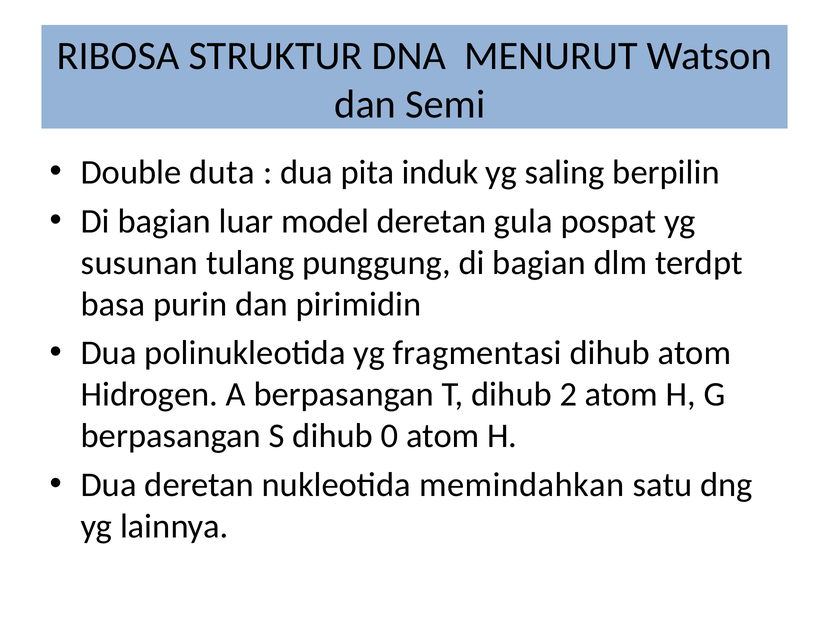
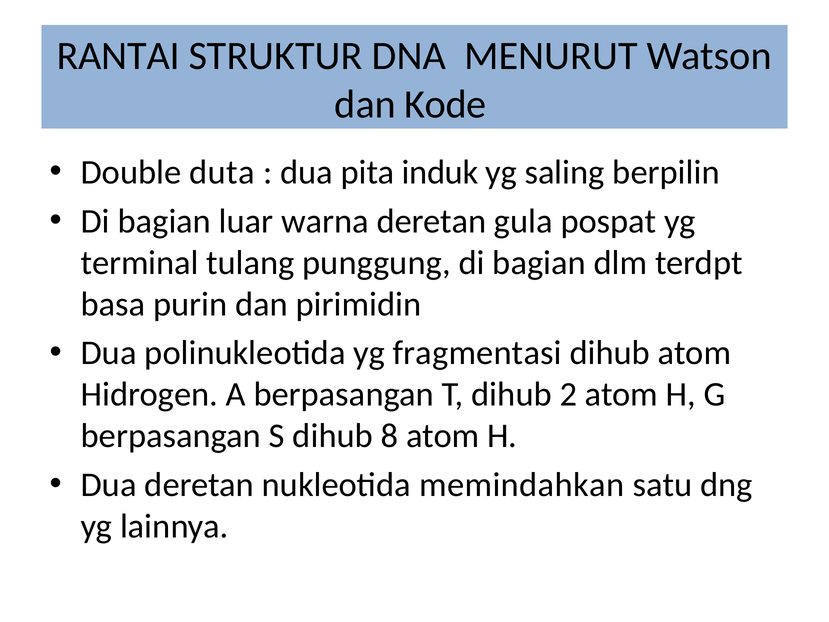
RIBOSA: RIBOSA -> RANTAI
Semi: Semi -> Kode
model: model -> warna
susunan: susunan -> terminal
0: 0 -> 8
